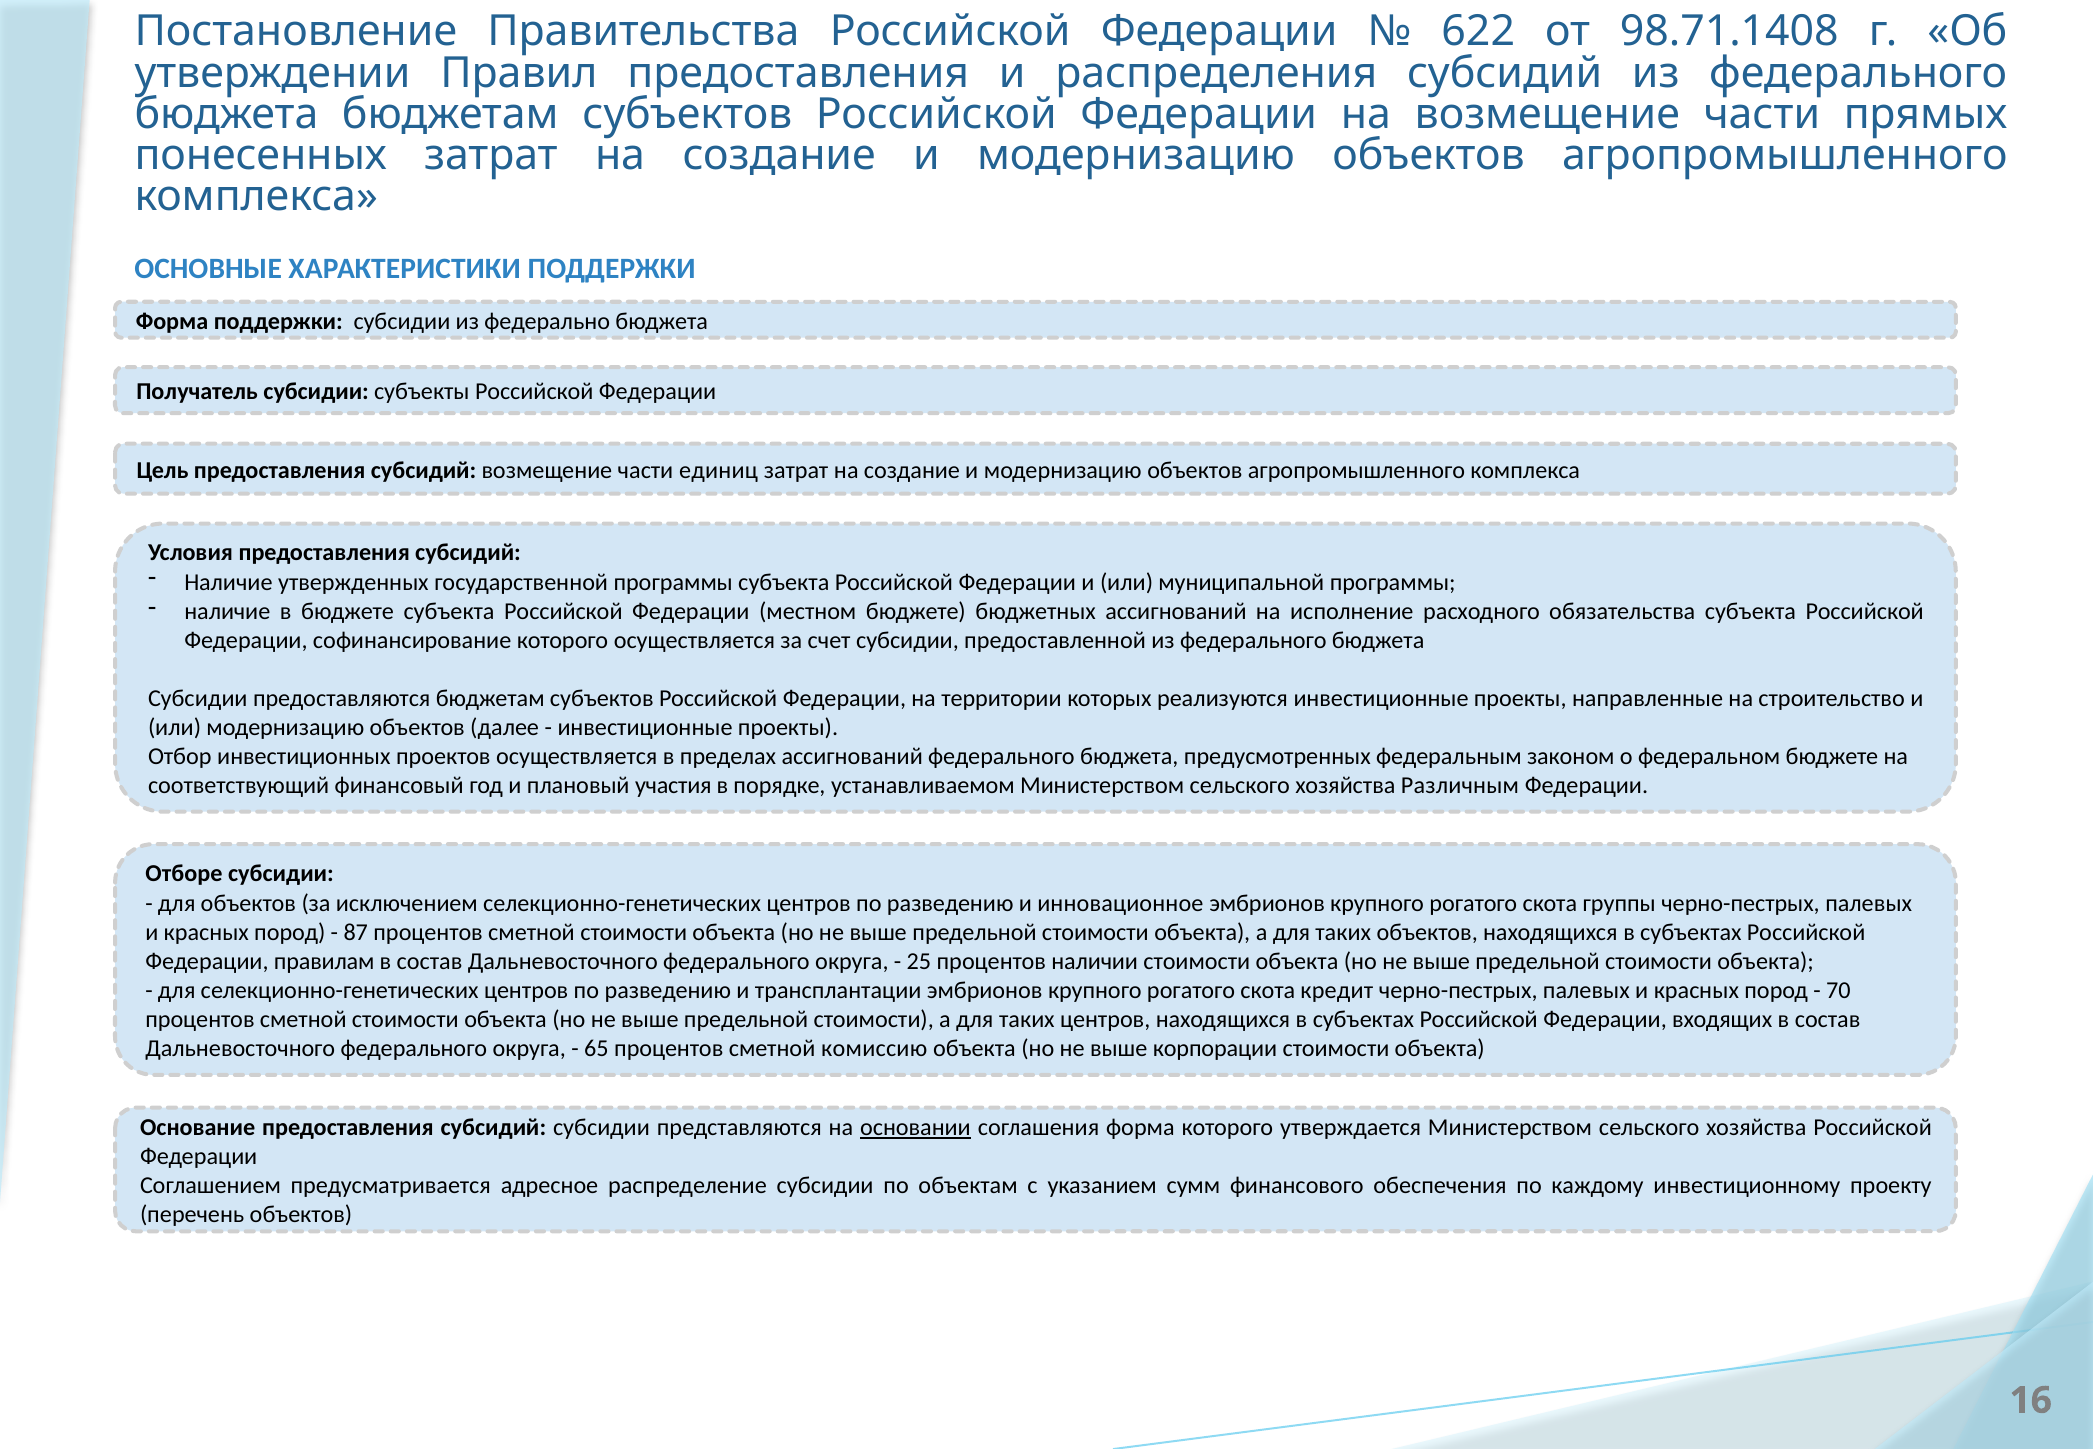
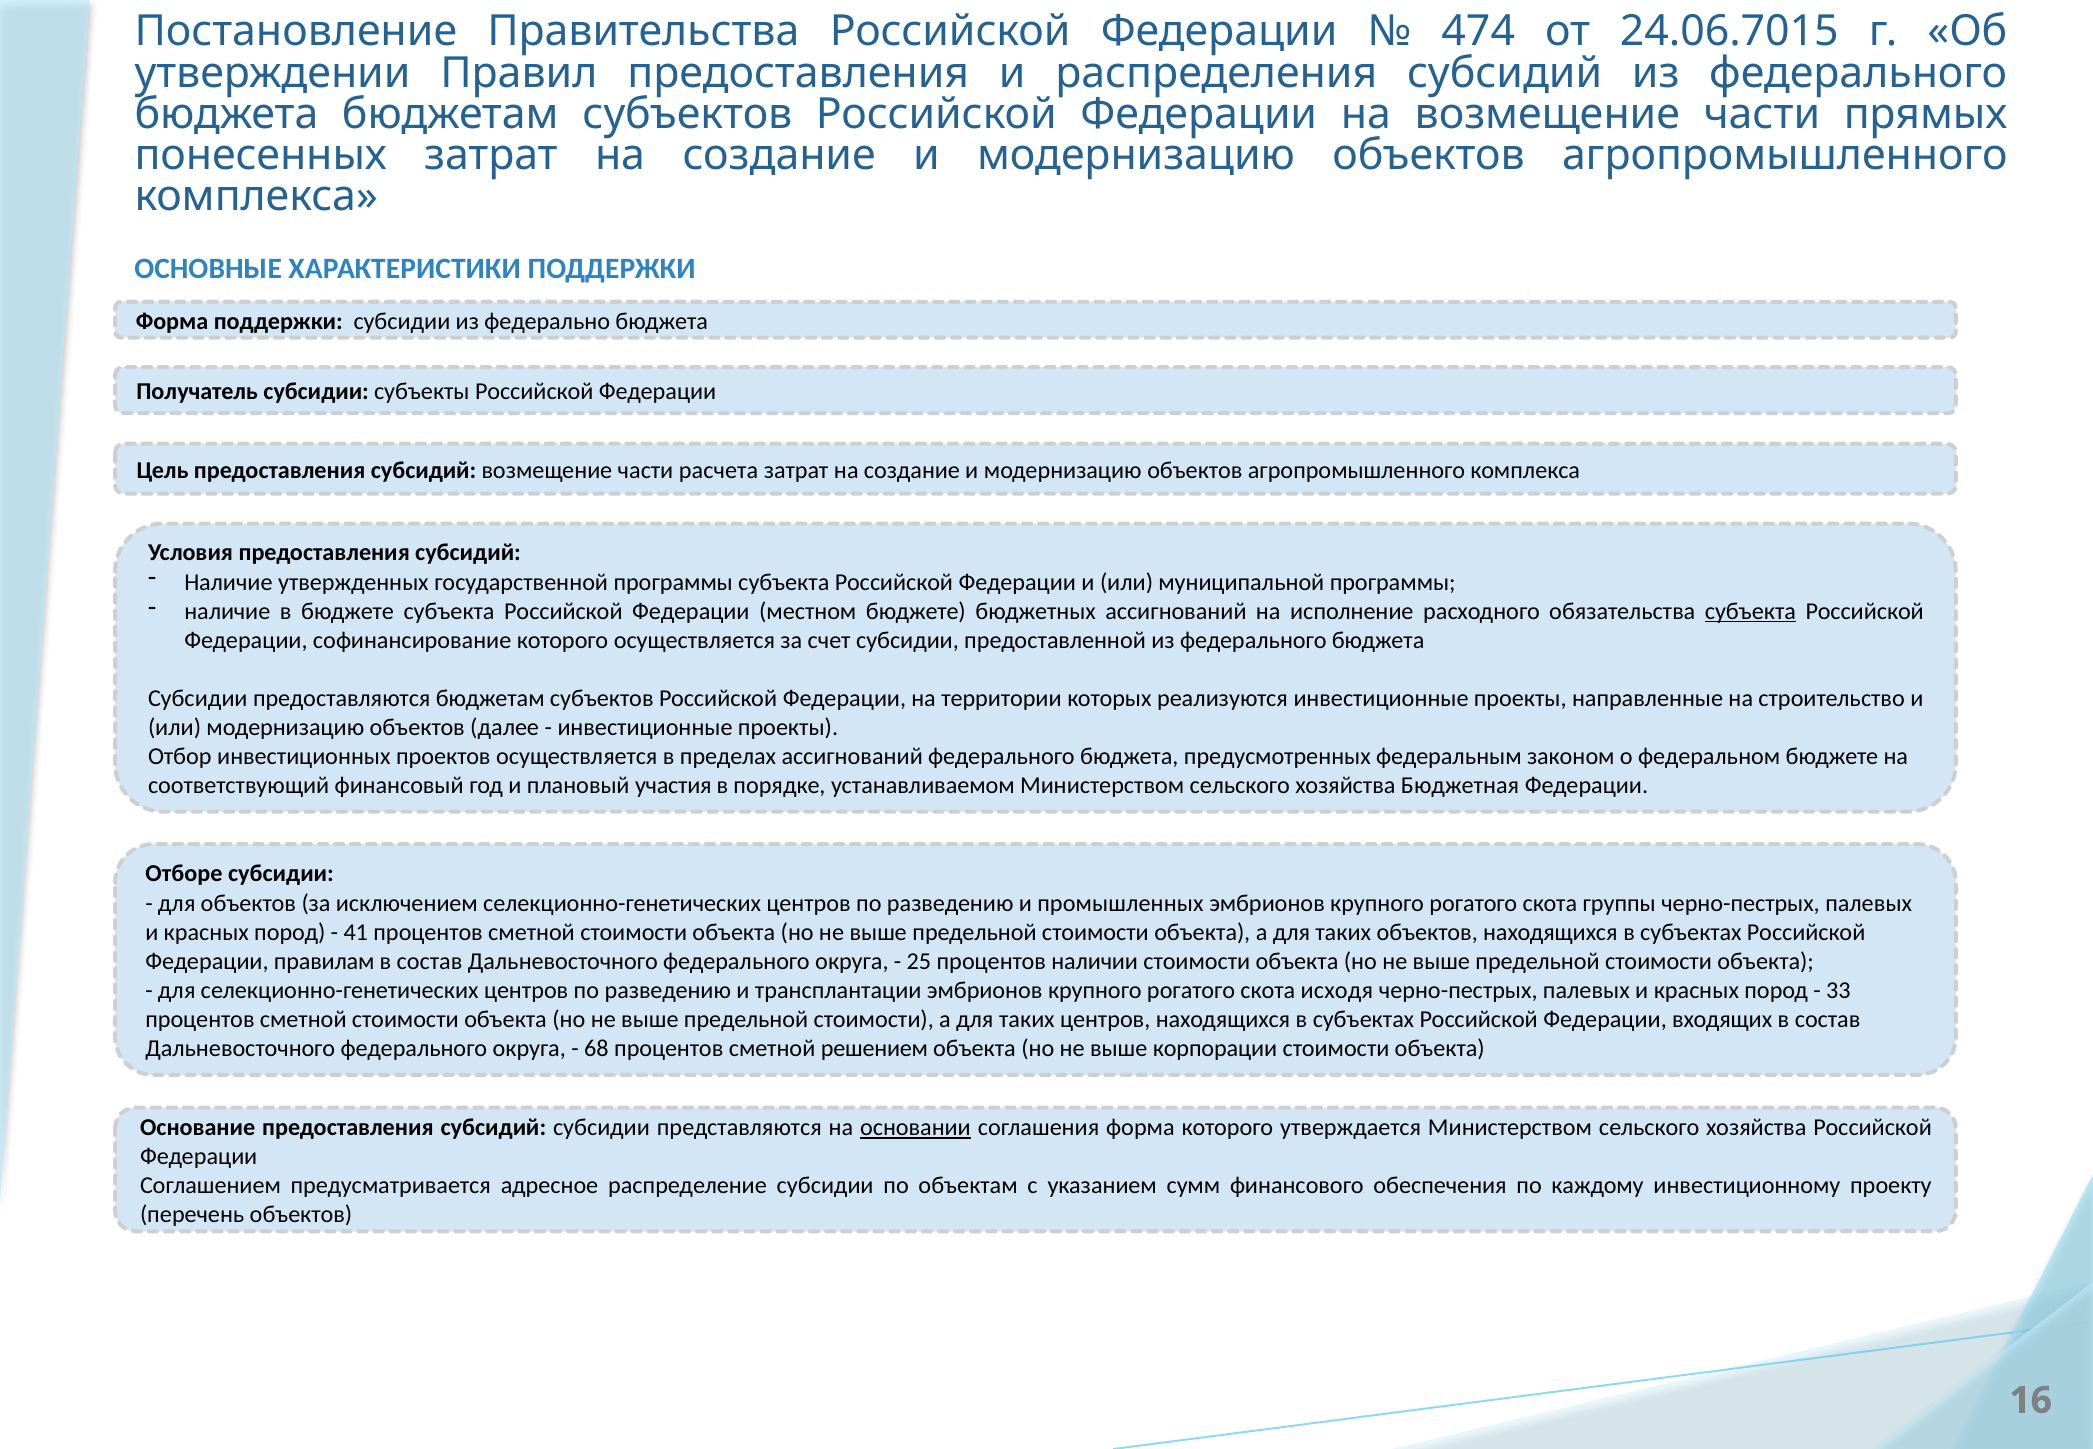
622: 622 -> 474
98.71.1408: 98.71.1408 -> 24.06.7015
единиц: единиц -> расчета
субъекта at (1750, 611) underline: none -> present
Различным: Различным -> Бюджетная
инновационное: инновационное -> промышленных
87: 87 -> 41
кредит: кредит -> исходя
70: 70 -> 33
65: 65 -> 68
комиссию: комиссию -> решением
